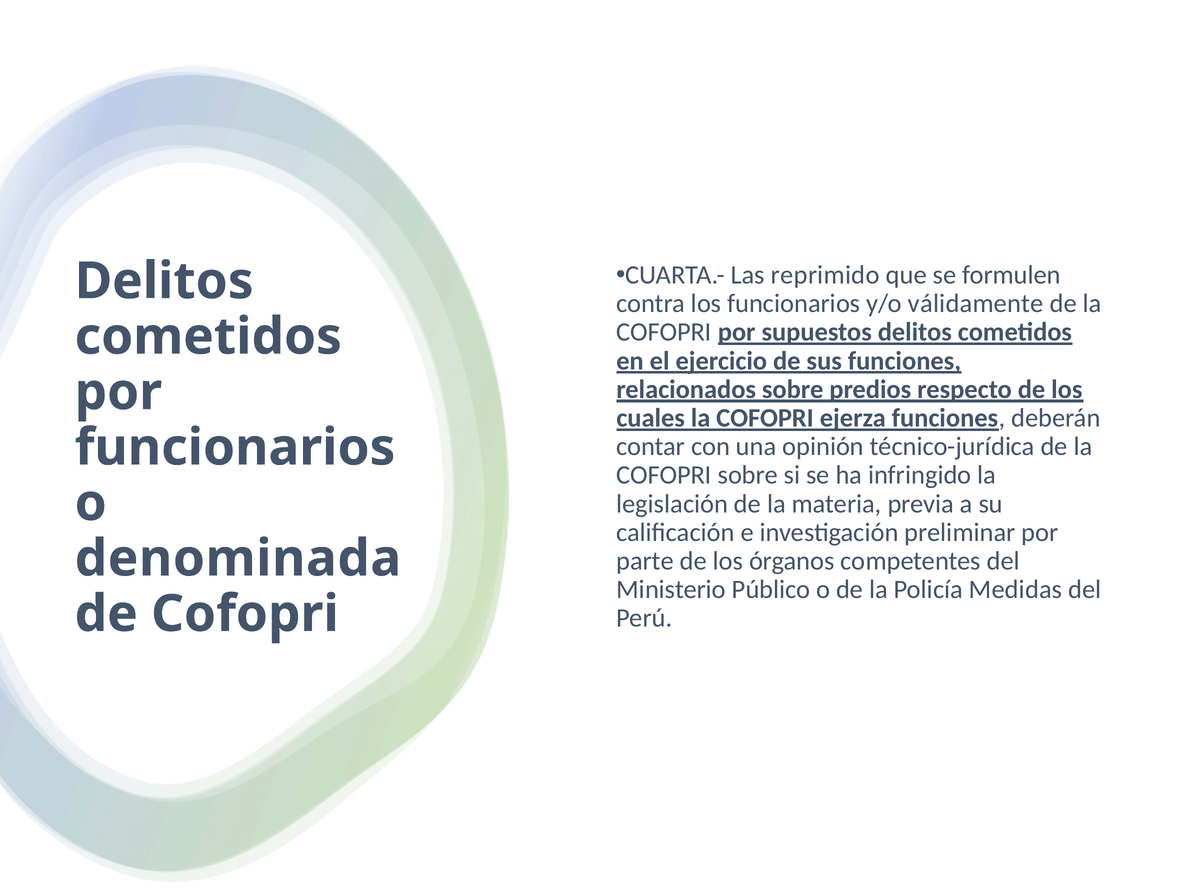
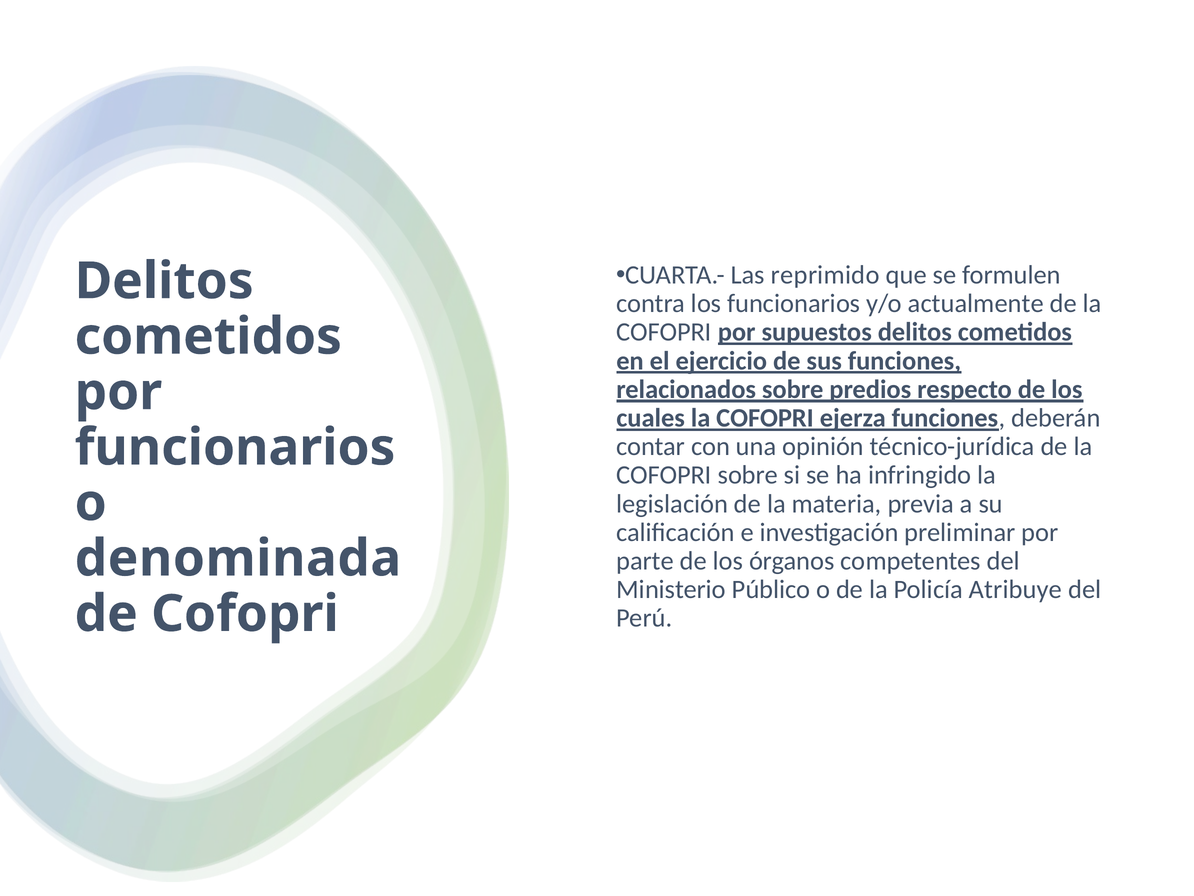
válidamente: válidamente -> actualmente
Medidas: Medidas -> Atribuye
